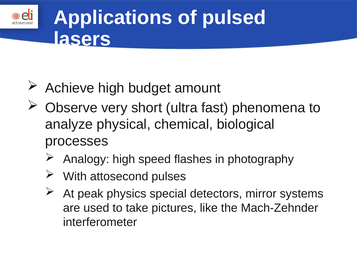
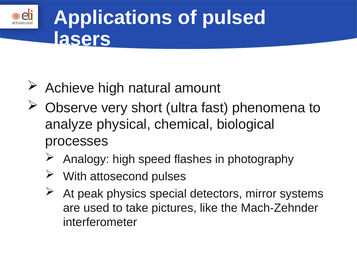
budget: budget -> natural
